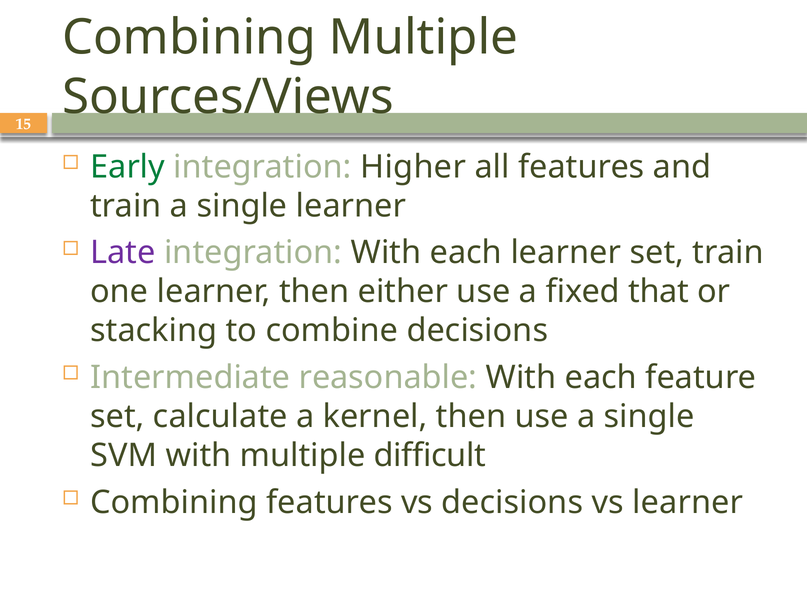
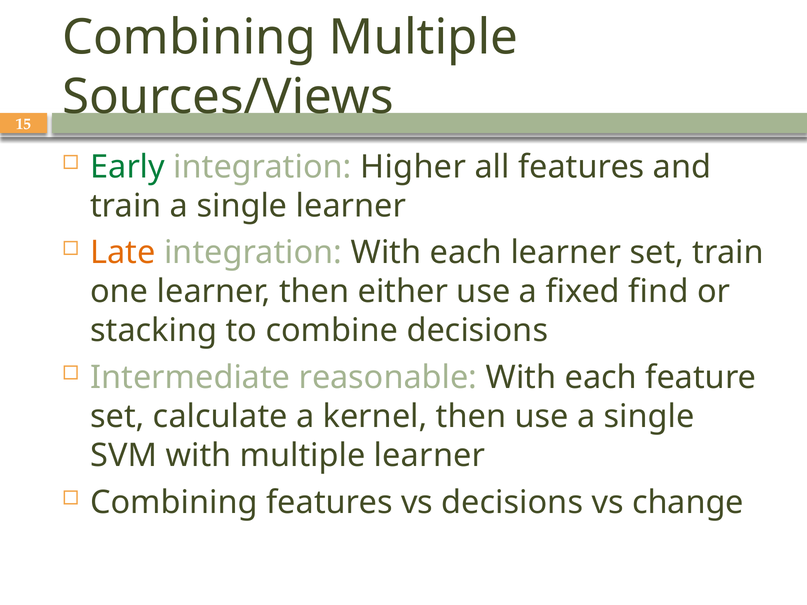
Late colour: purple -> orange
that: that -> find
multiple difficult: difficult -> learner
vs learner: learner -> change
